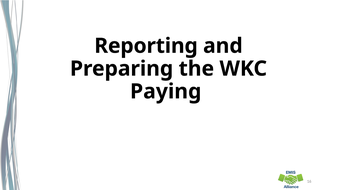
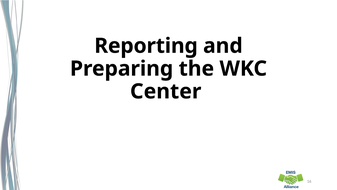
Paying: Paying -> Center
